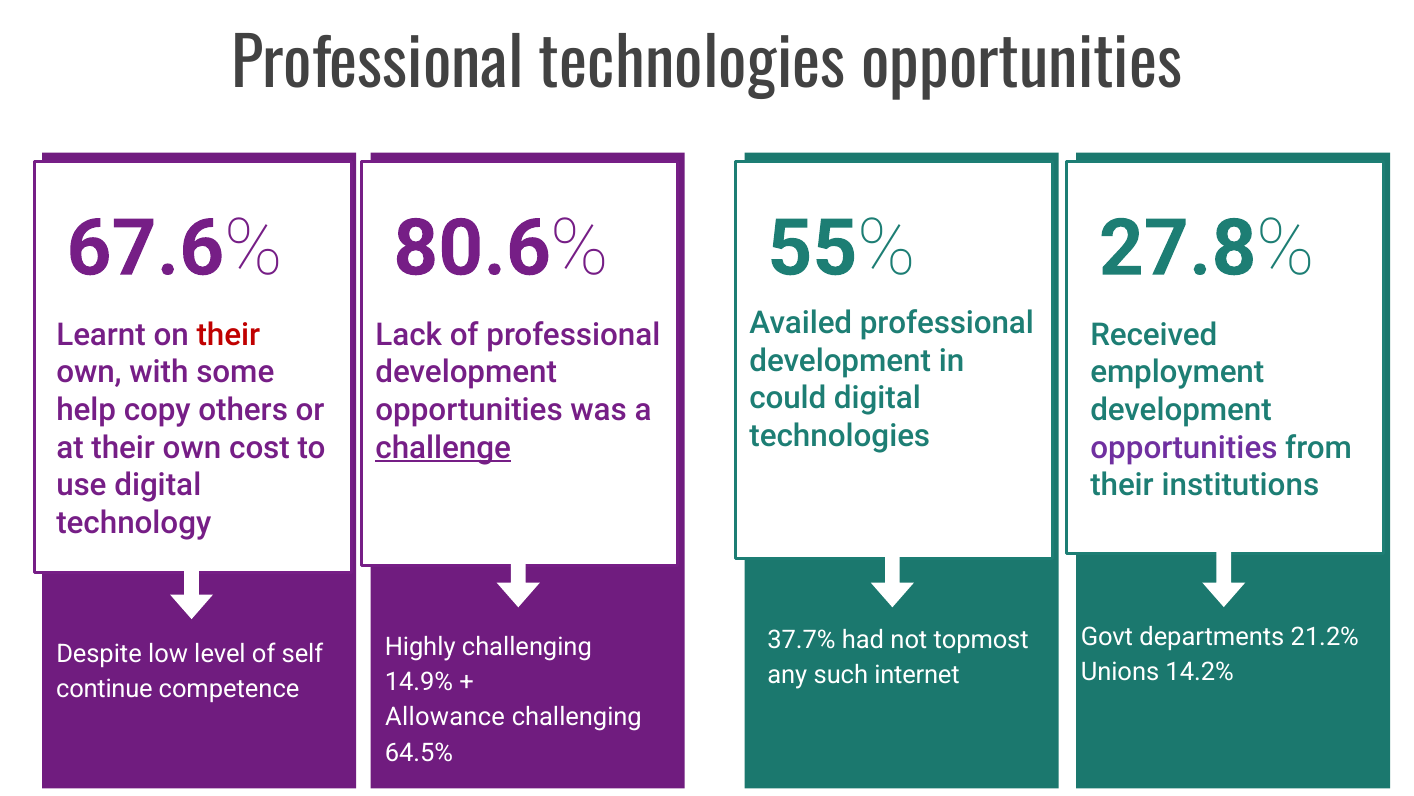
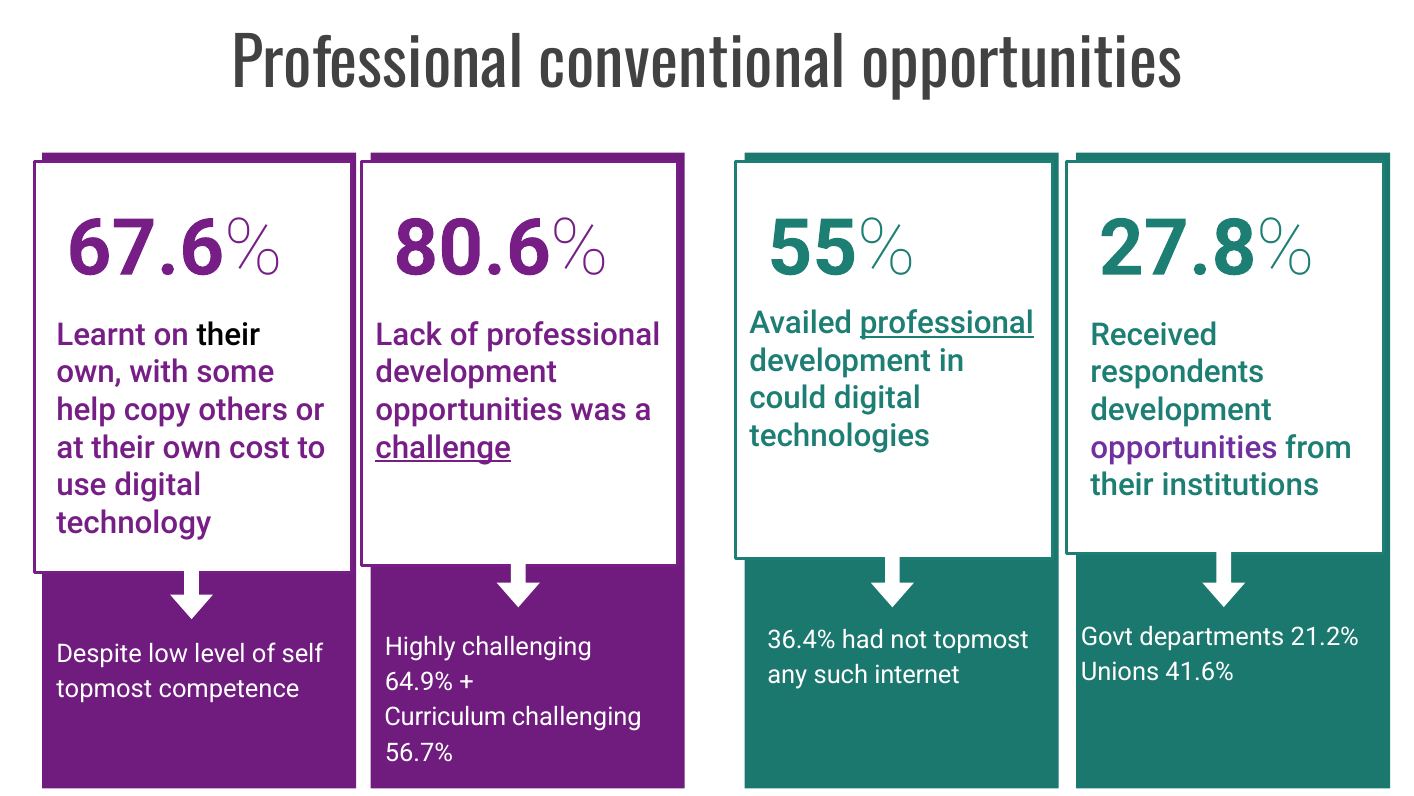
Professional technologies: technologies -> conventional
professional at (947, 323) underline: none -> present
their at (228, 335) colour: red -> black
employment: employment -> respondents
37.7%: 37.7% -> 36.4%
14.2%: 14.2% -> 41.6%
14.9%: 14.9% -> 64.9%
continue at (104, 689): continue -> topmost
Allowance: Allowance -> Curriculum
64.5%: 64.5% -> 56.7%
